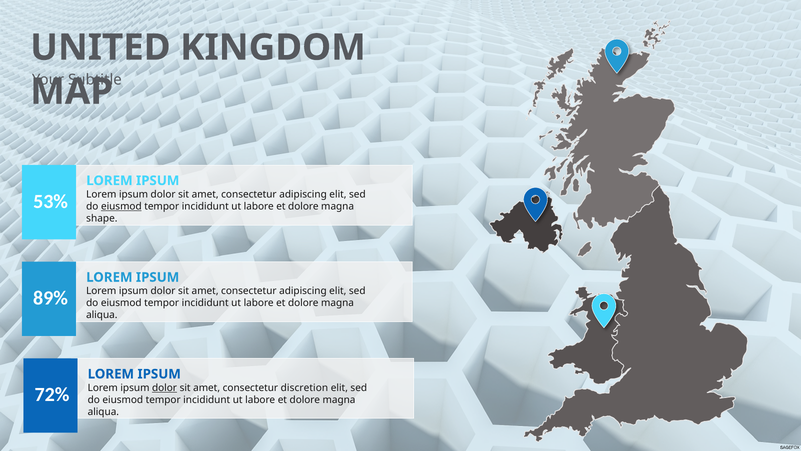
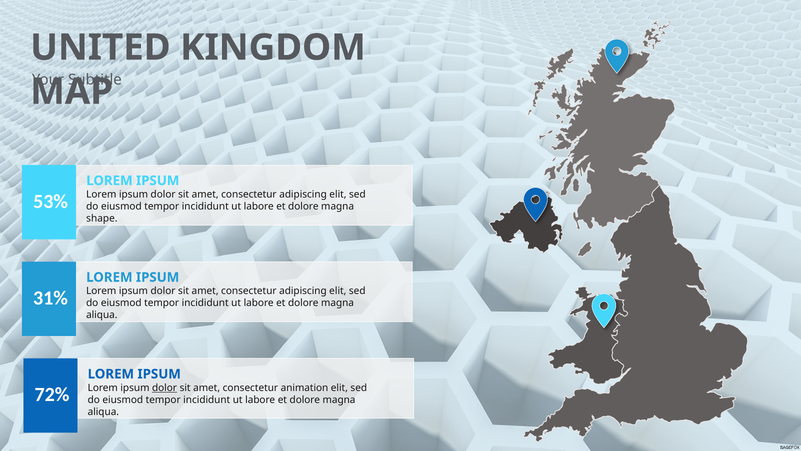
eiusmod at (121, 206) underline: present -> none
89%: 89% -> 31%
discretion: discretion -> animation
